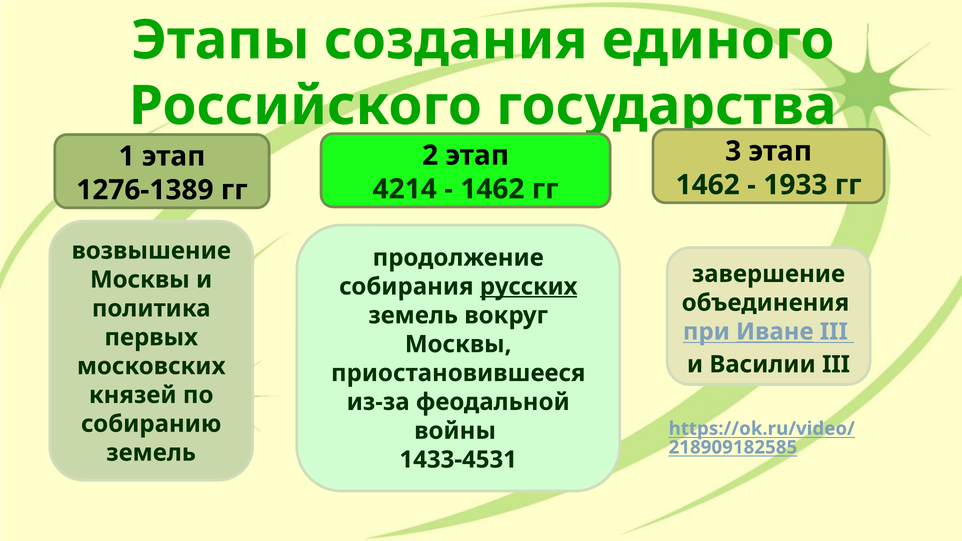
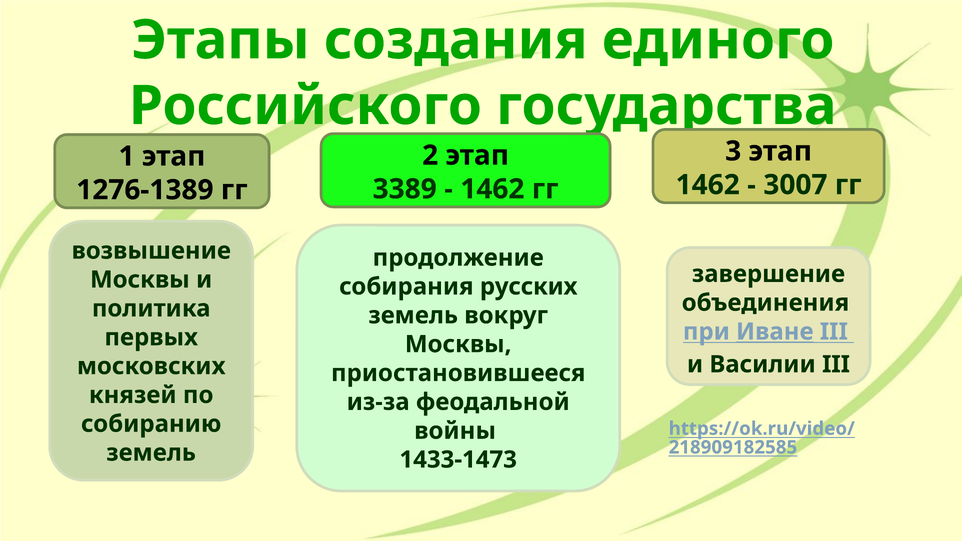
1933: 1933 -> 3007
4214: 4214 -> 3389
русских underline: present -> none
1433-4531: 1433-4531 -> 1433-1473
